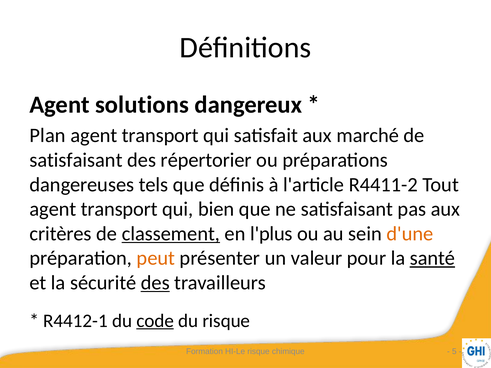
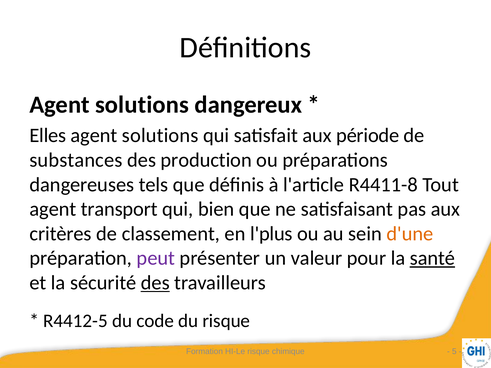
Plan: Plan -> Elles
transport at (160, 136): transport -> solutions
marché: marché -> période
satisfaisant at (76, 160): satisfaisant -> substances
répertorier: répertorier -> production
R4411-2: R4411-2 -> R4411-8
classement underline: present -> none
peut colour: orange -> purple
R4412-1: R4412-1 -> R4412-5
code underline: present -> none
